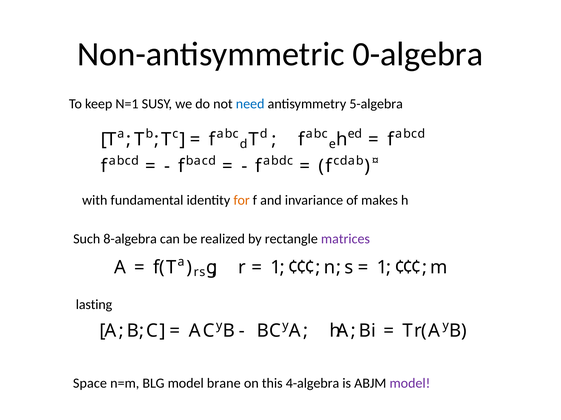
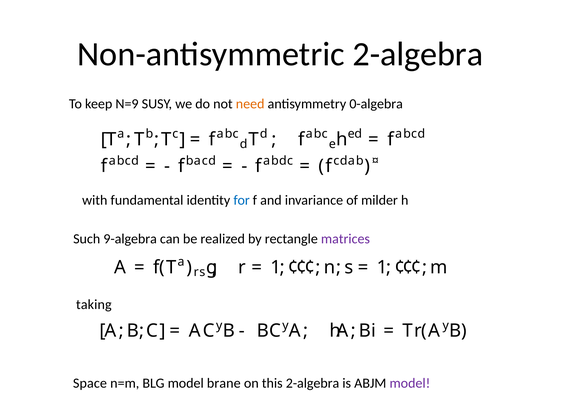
Non-antisymmetric 0-algebra: 0-algebra -> 2-algebra
N=1: N=1 -> N=9
need colour: blue -> orange
5-algebra: 5-algebra -> 0-algebra
for colour: orange -> blue
makes: makes -> milder
8-algebra: 8-algebra -> 9-algebra
lasting: lasting -> taking
this 4-algebra: 4-algebra -> 2-algebra
